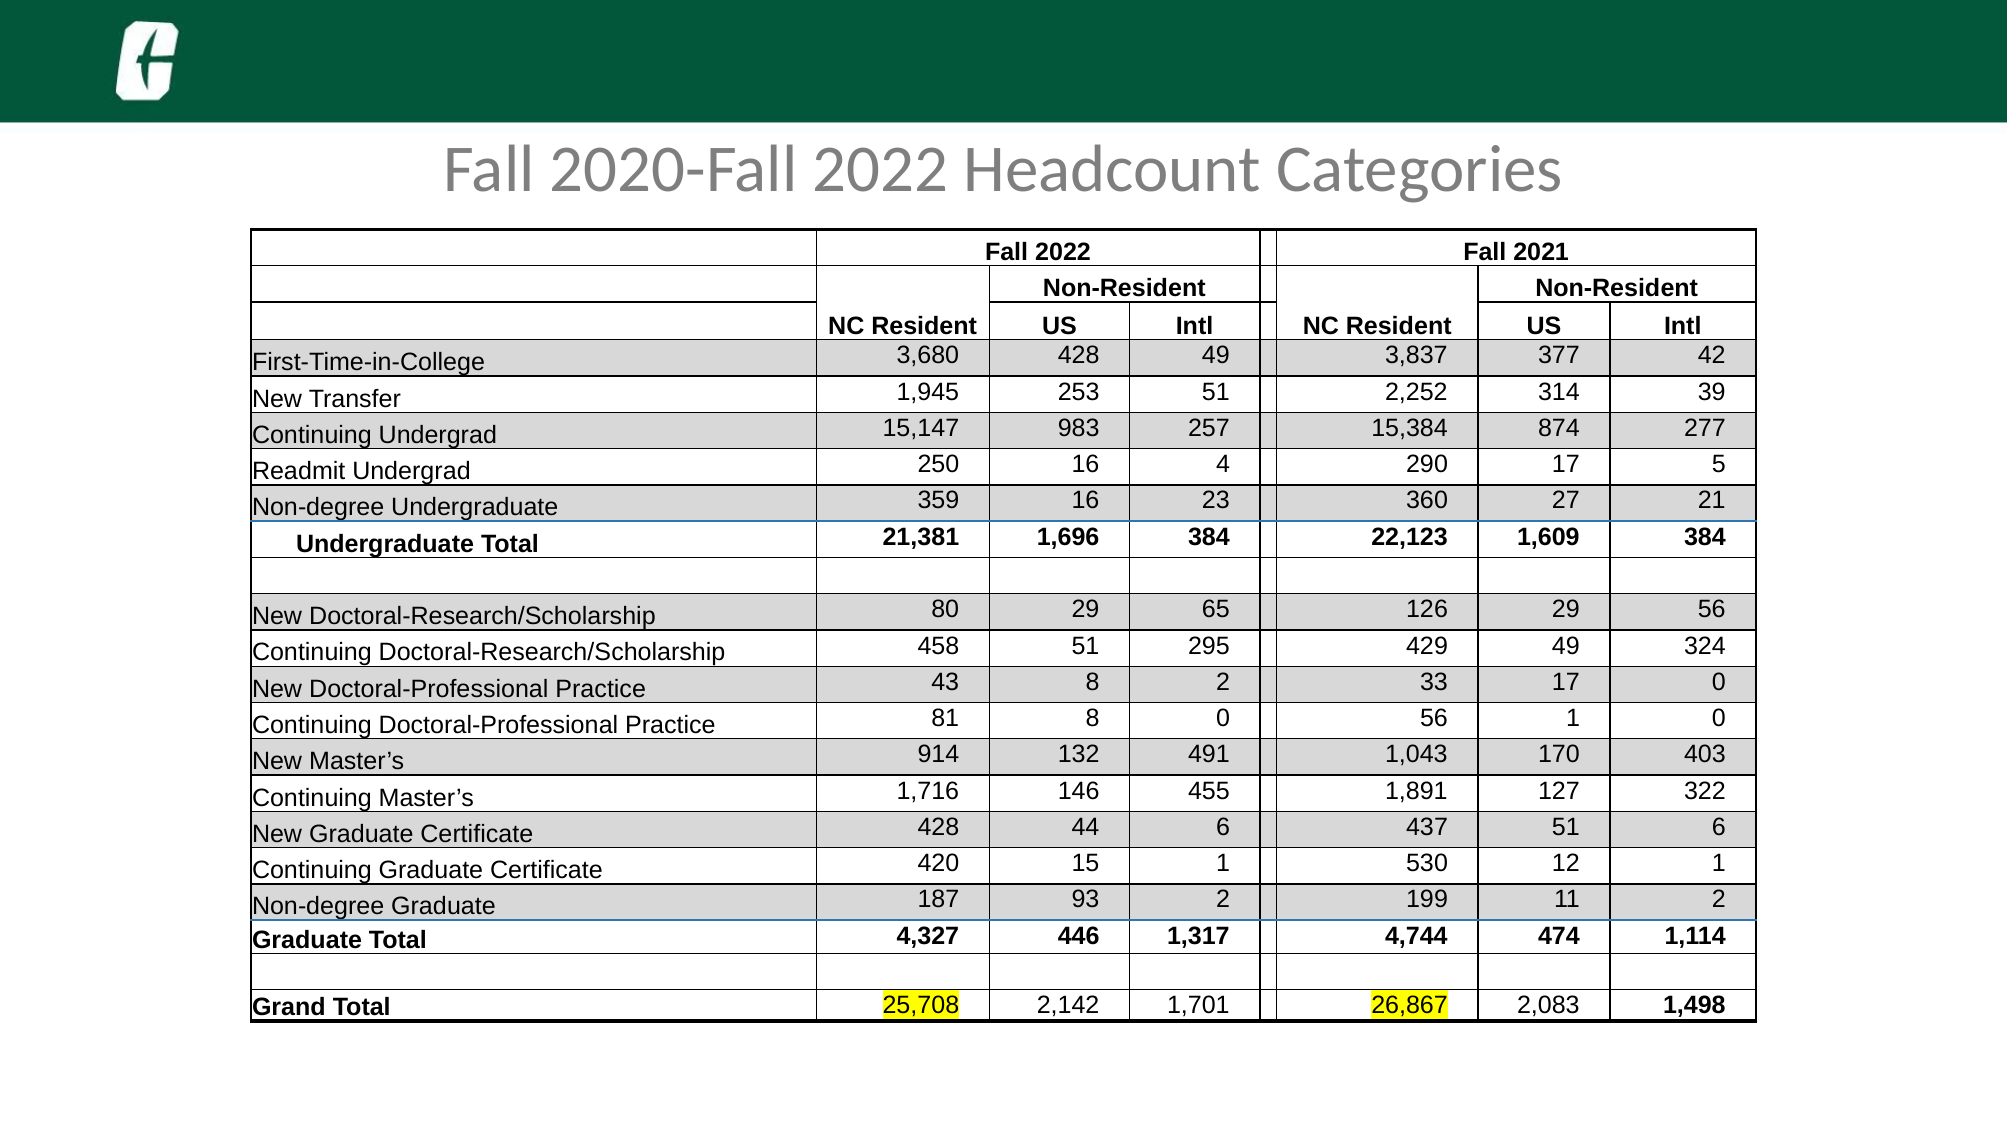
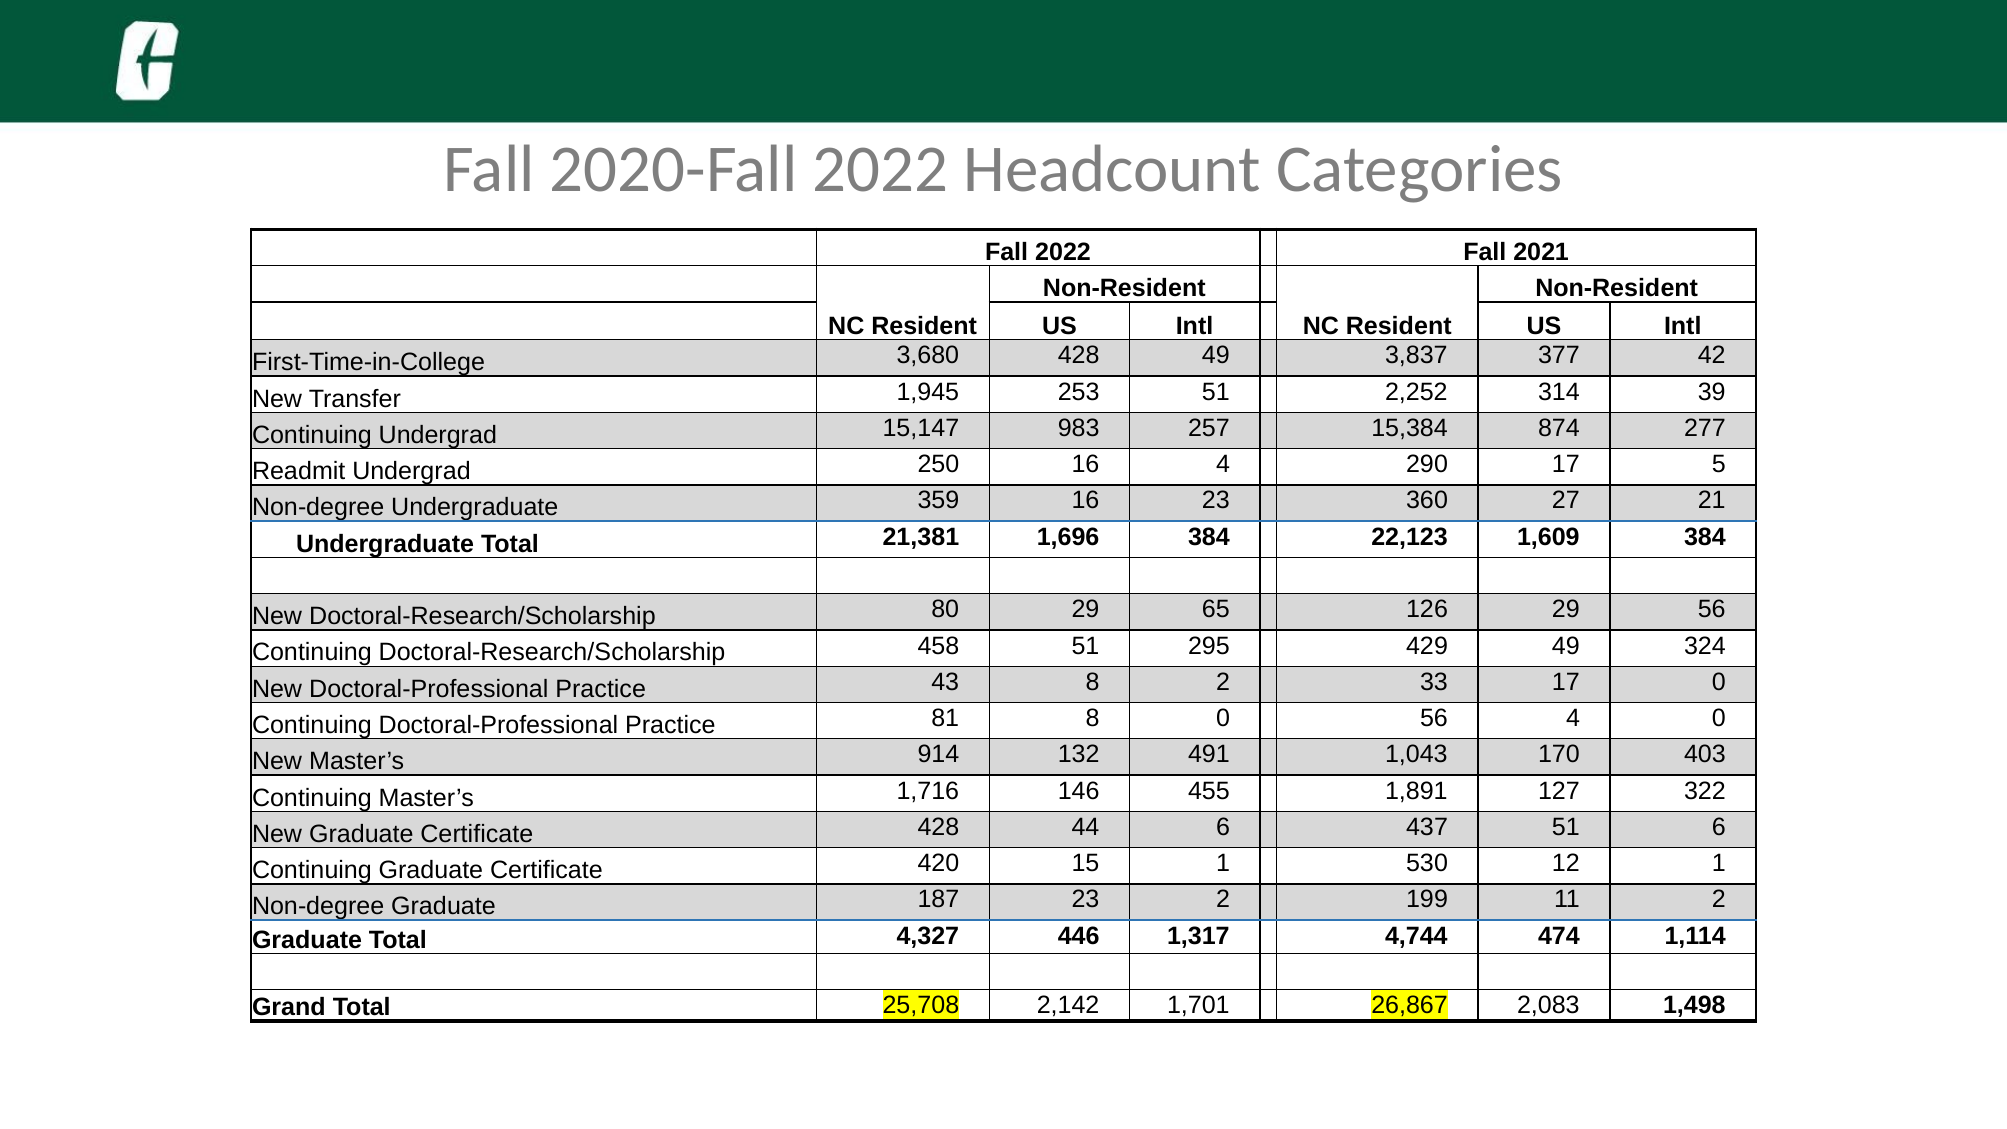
56 1: 1 -> 4
187 93: 93 -> 23
